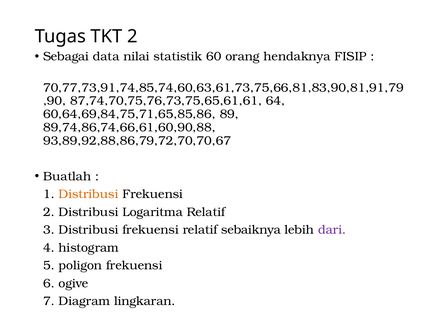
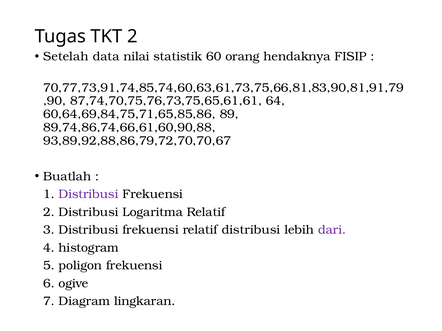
Sebagai: Sebagai -> Setelah
Distribusi at (88, 194) colour: orange -> purple
relatif sebaiknya: sebaiknya -> distribusi
